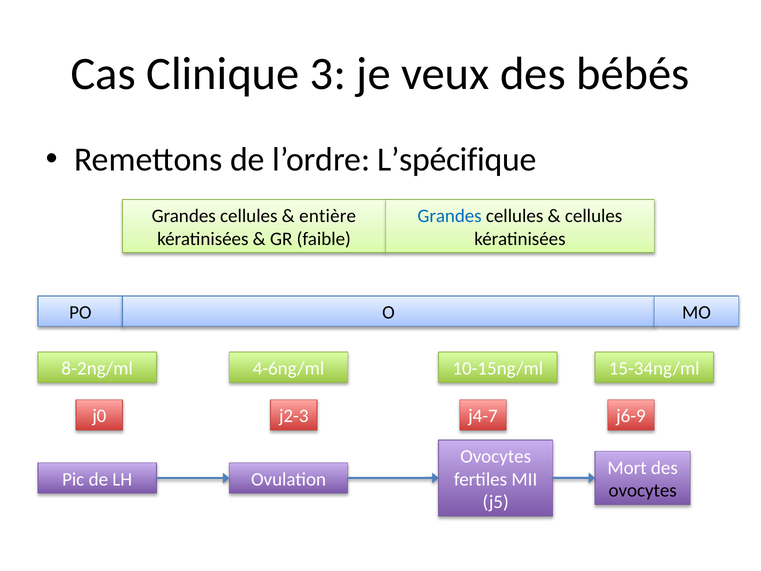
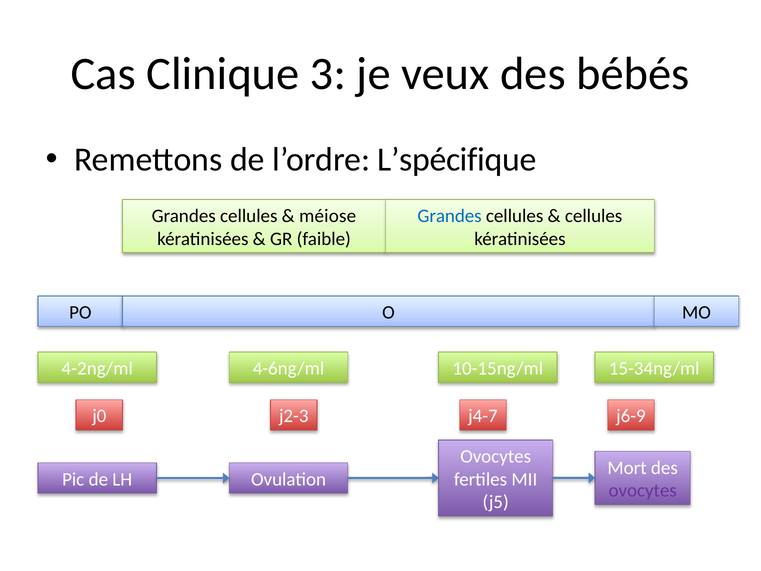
entière: entière -> méiose
8-2ng/ml: 8-2ng/ml -> 4-2ng/ml
ovocytes at (643, 490) colour: black -> purple
